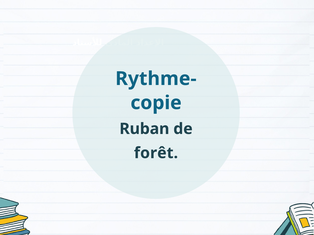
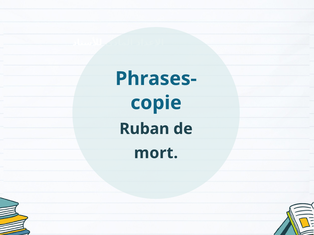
Rythme-: Rythme- -> Phrases-
forêt: forêt -> mort
